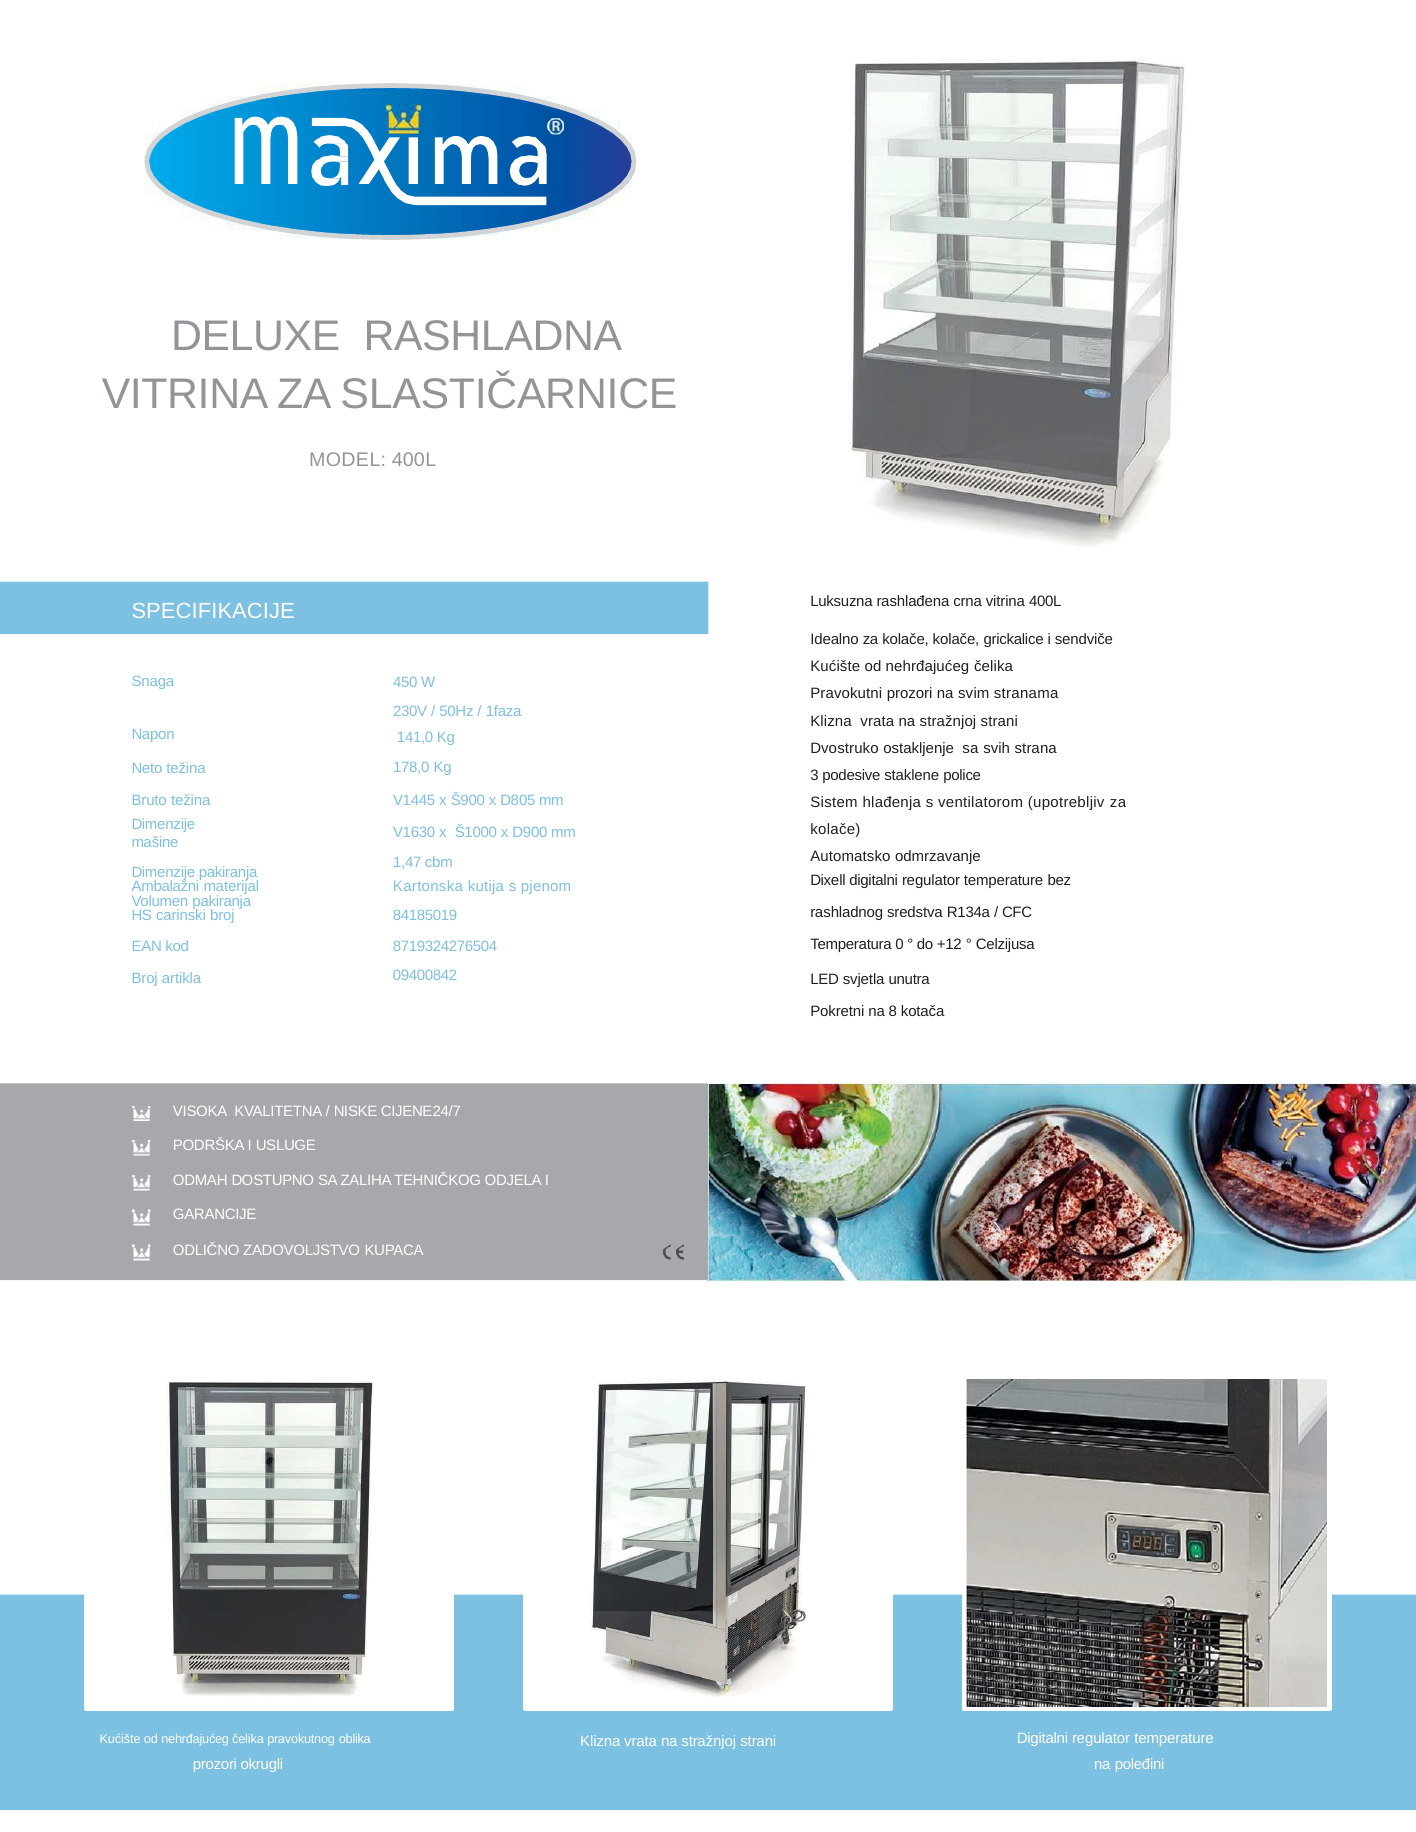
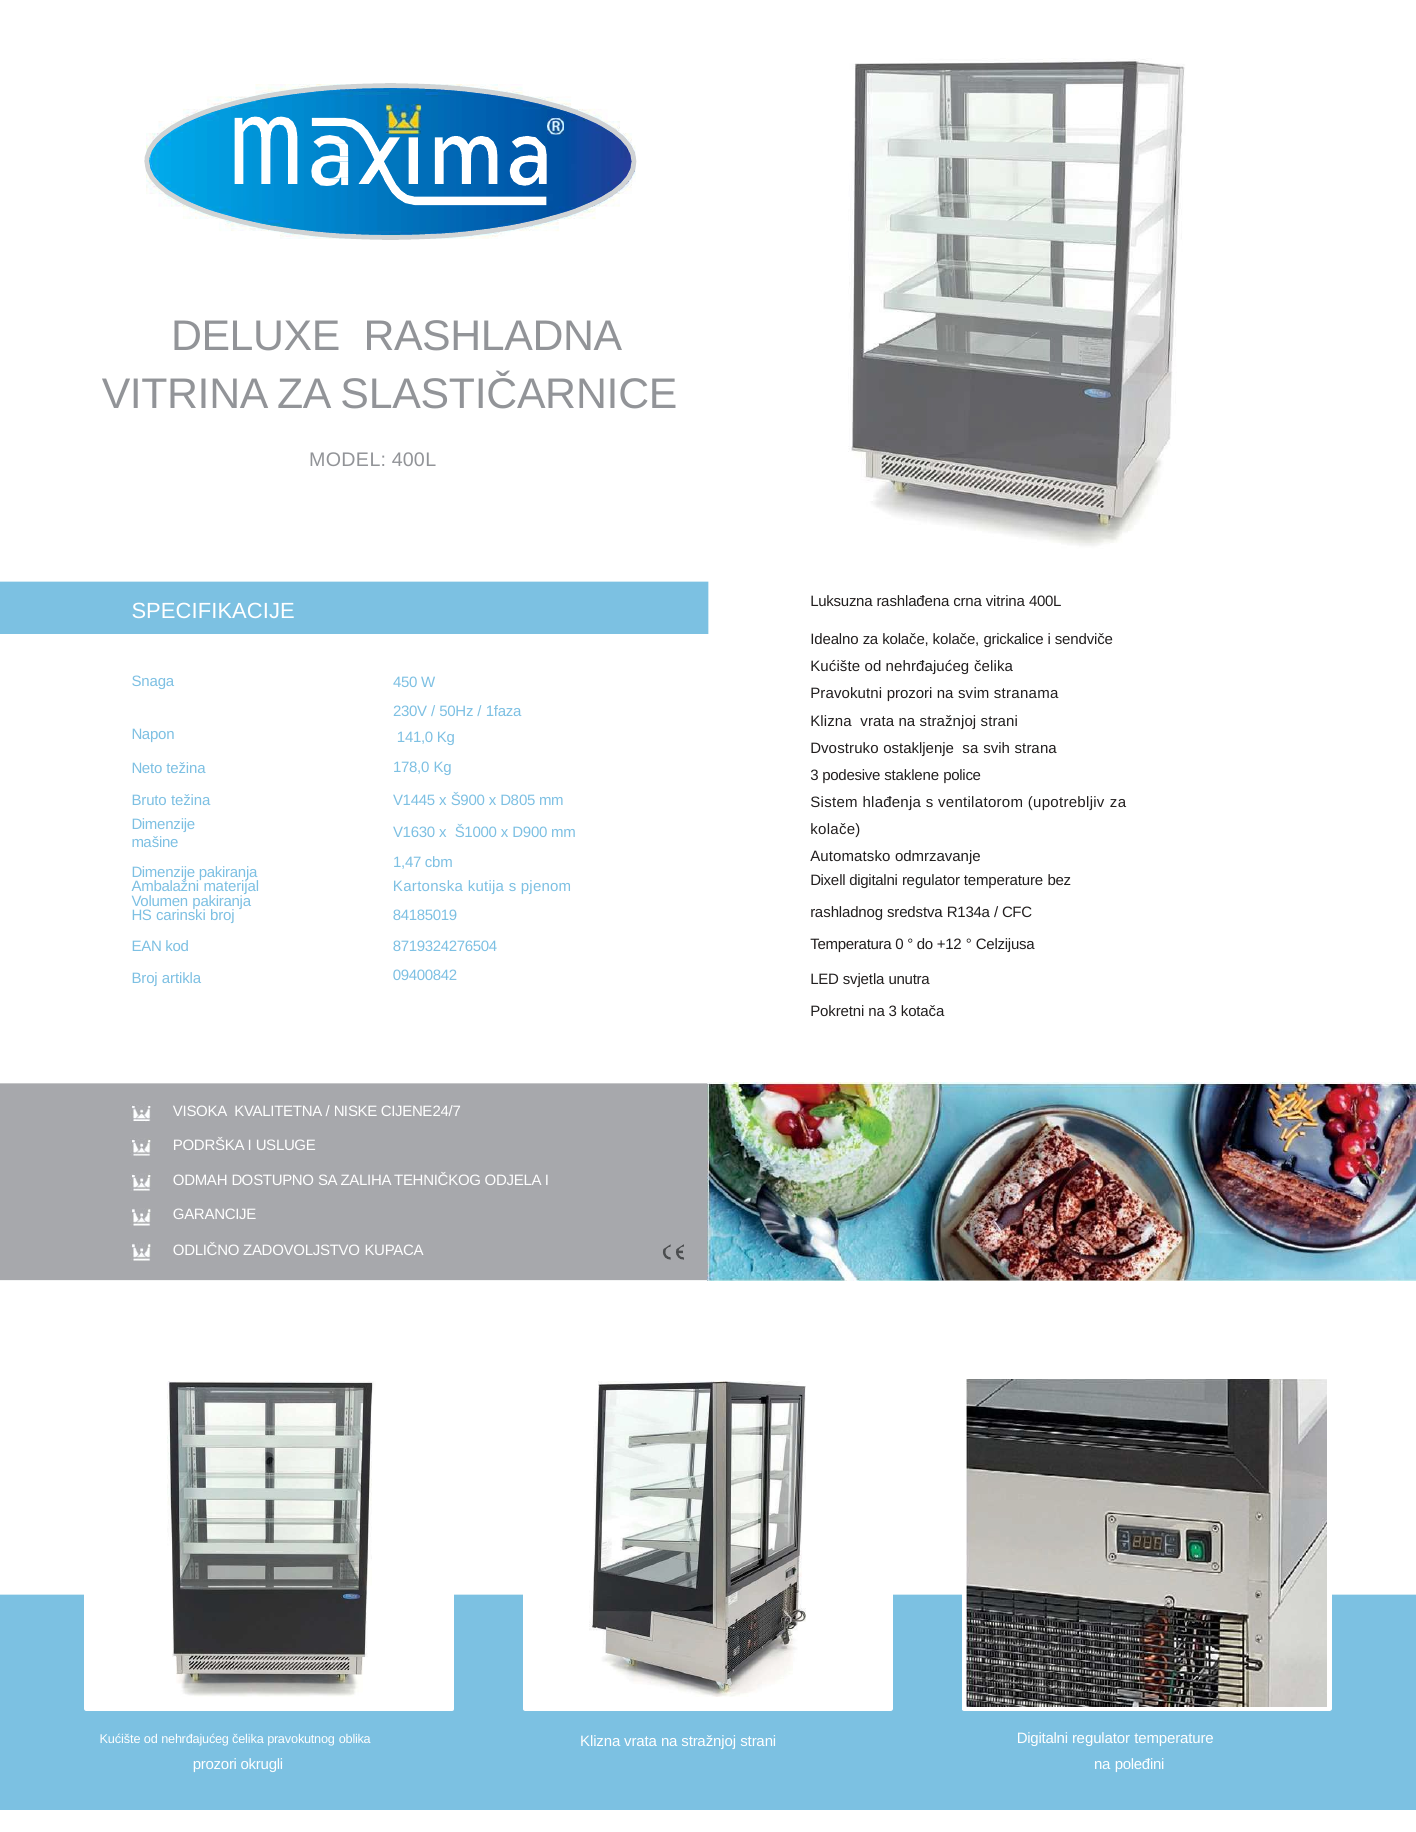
na 8: 8 -> 3
